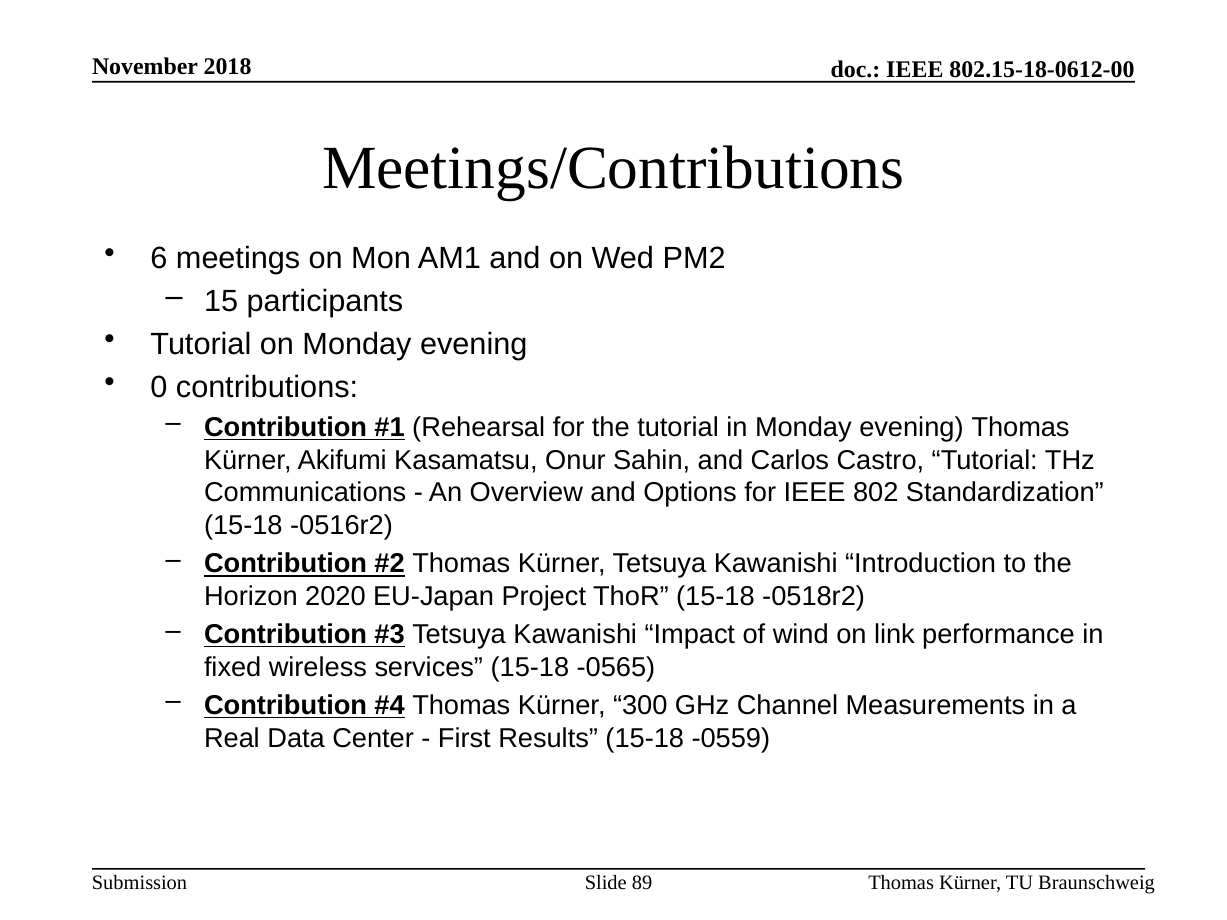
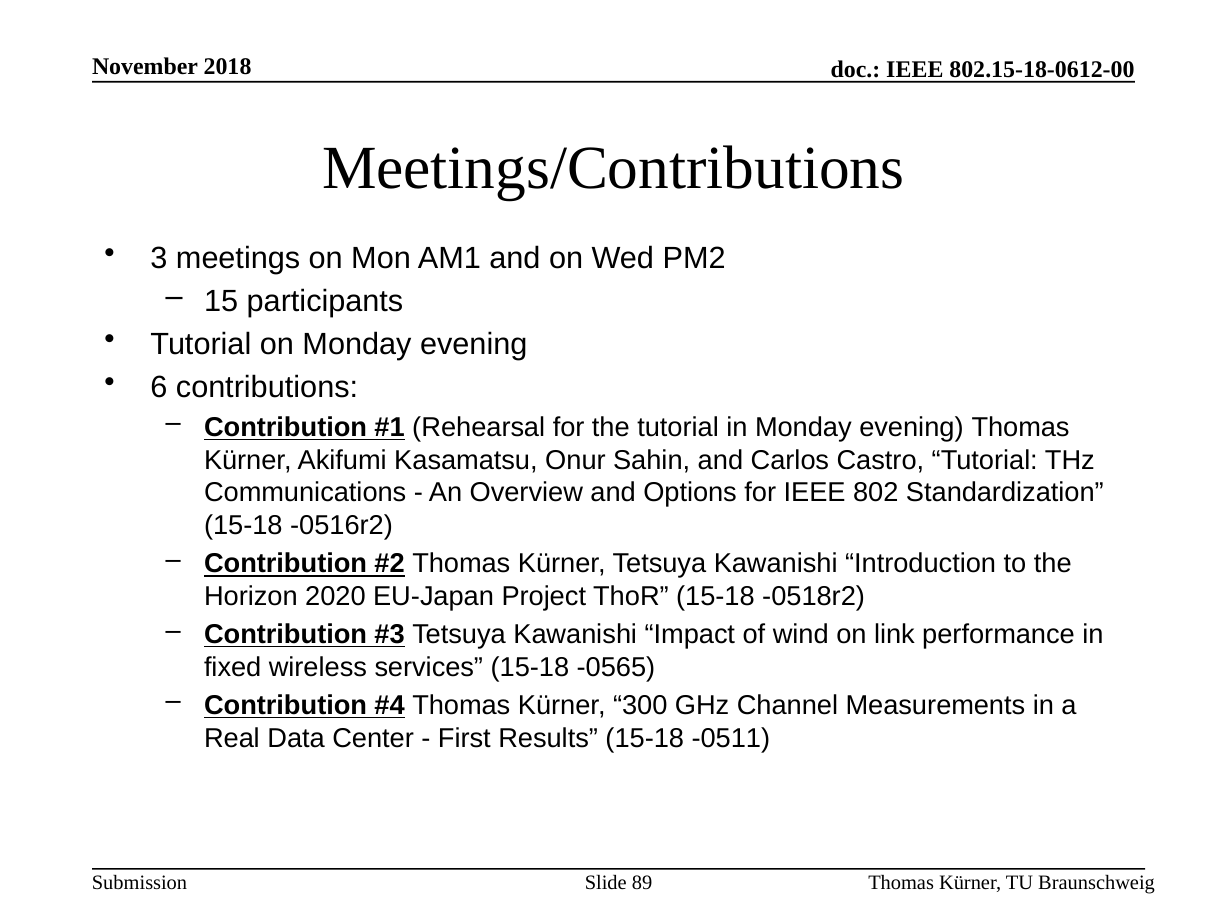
6: 6 -> 3
0: 0 -> 6
-0559: -0559 -> -0511
